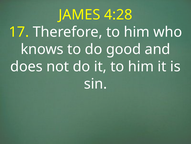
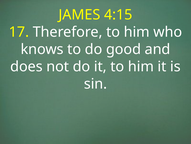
4:28: 4:28 -> 4:15
